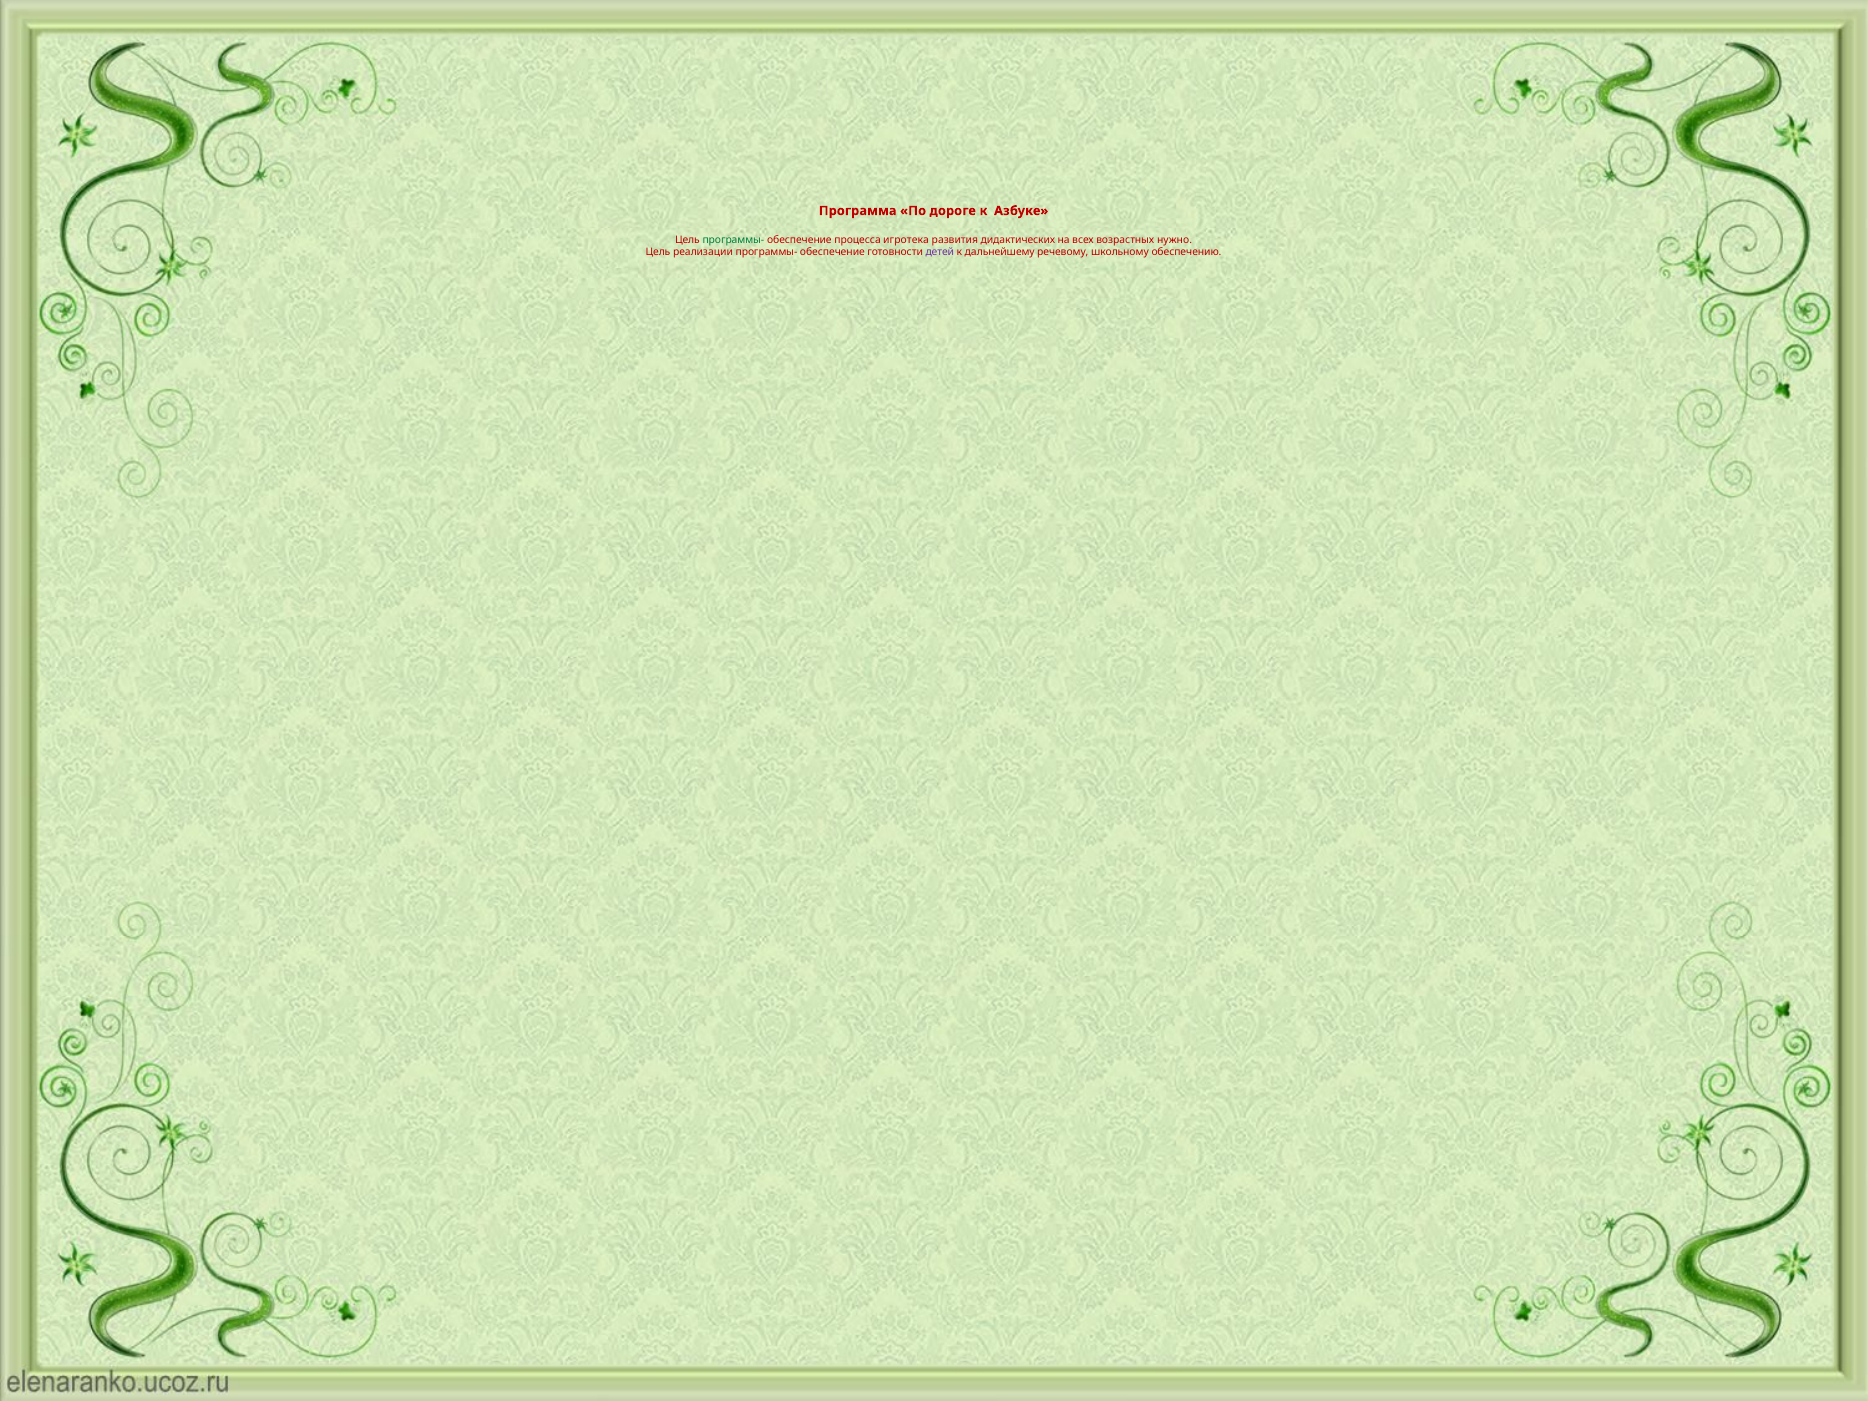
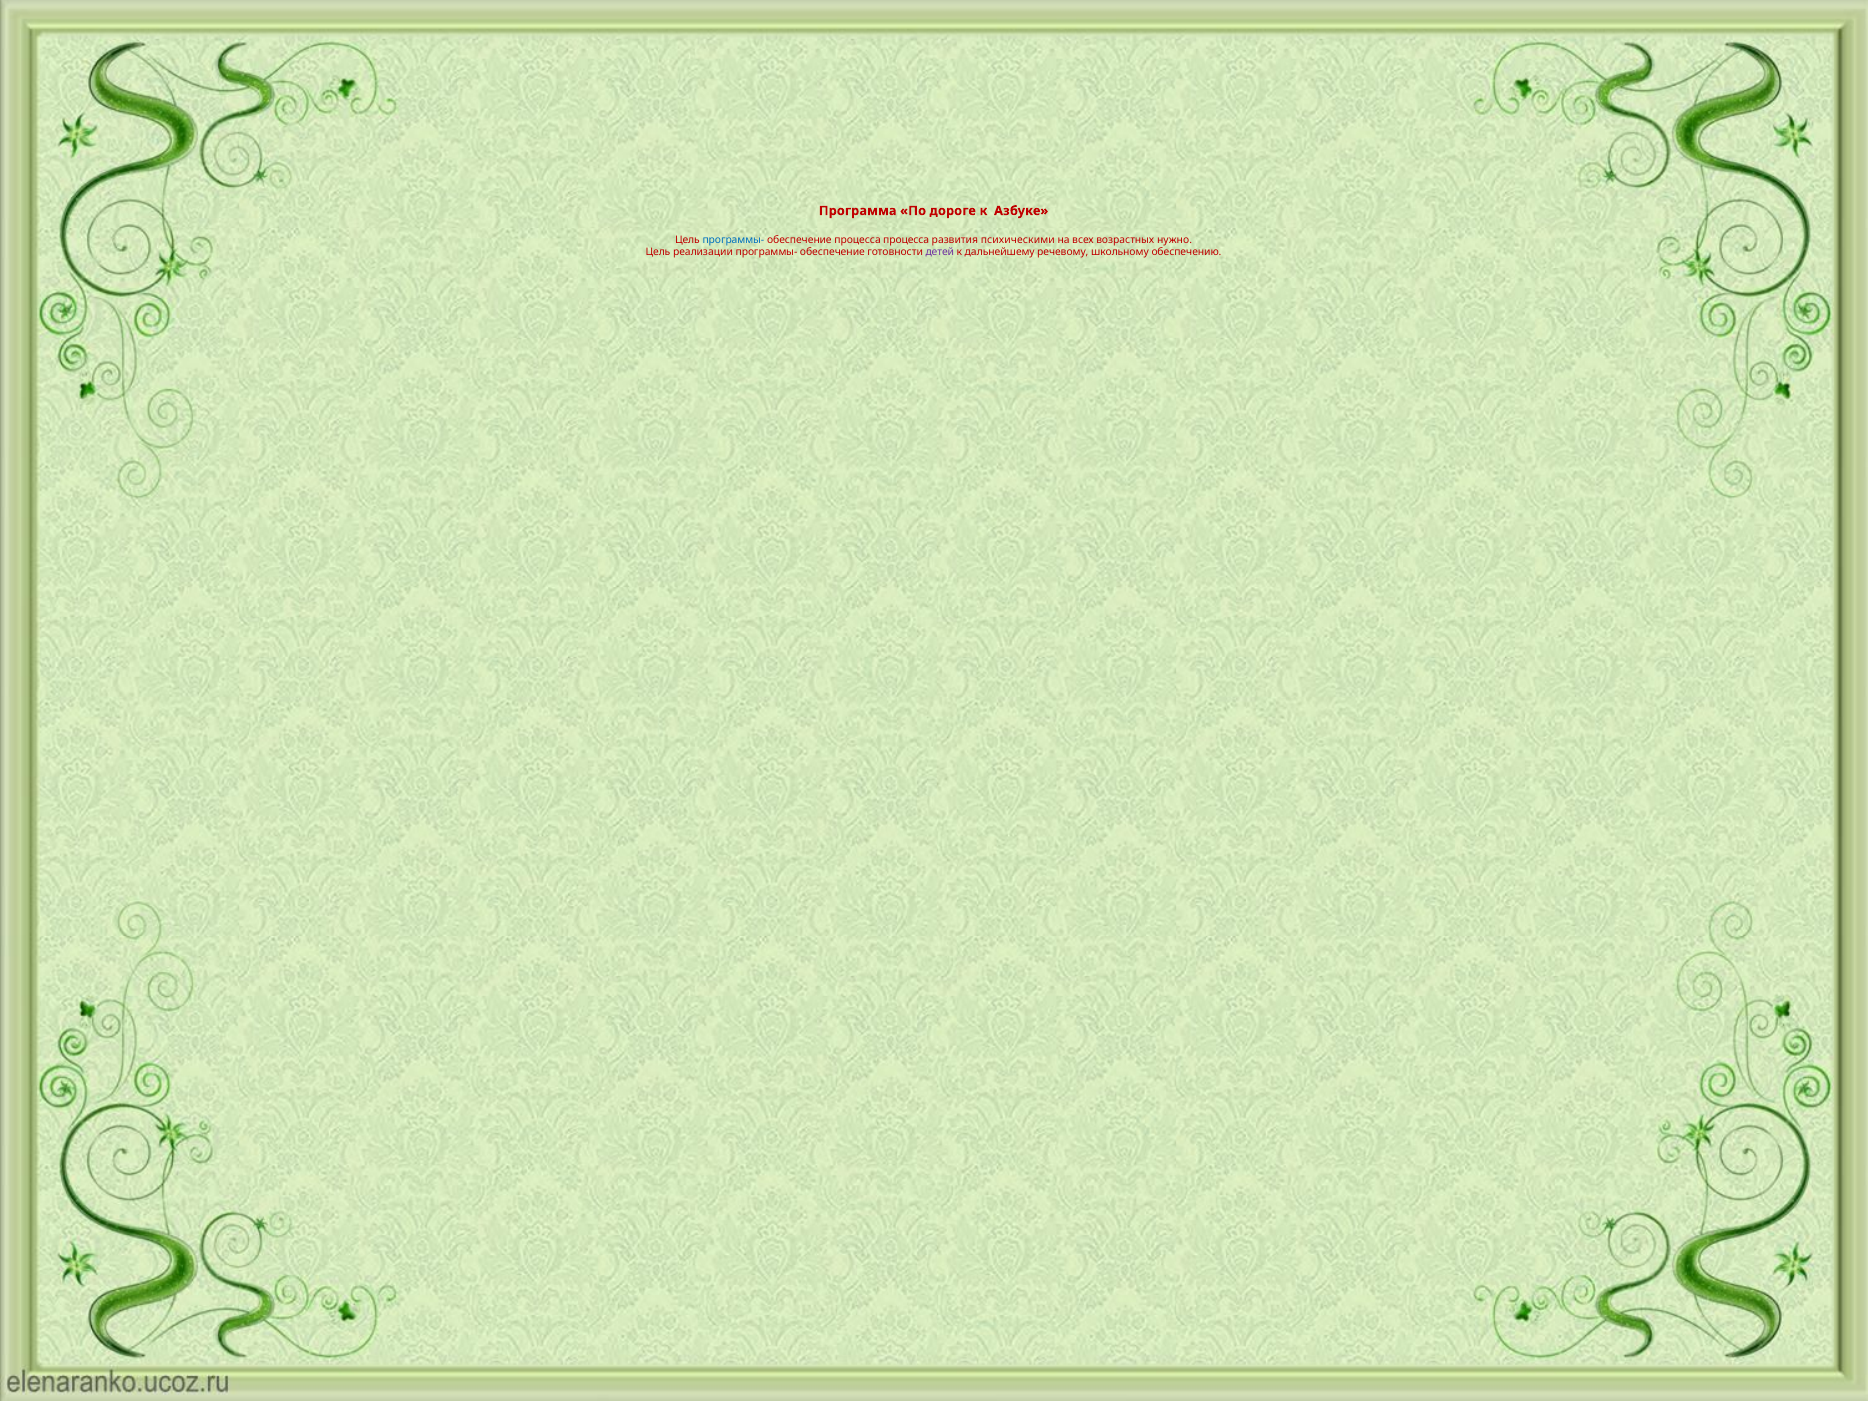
программы- at (733, 240) colour: green -> blue
процесса игротека: игротека -> процесса
дидактических: дидактических -> психическими
